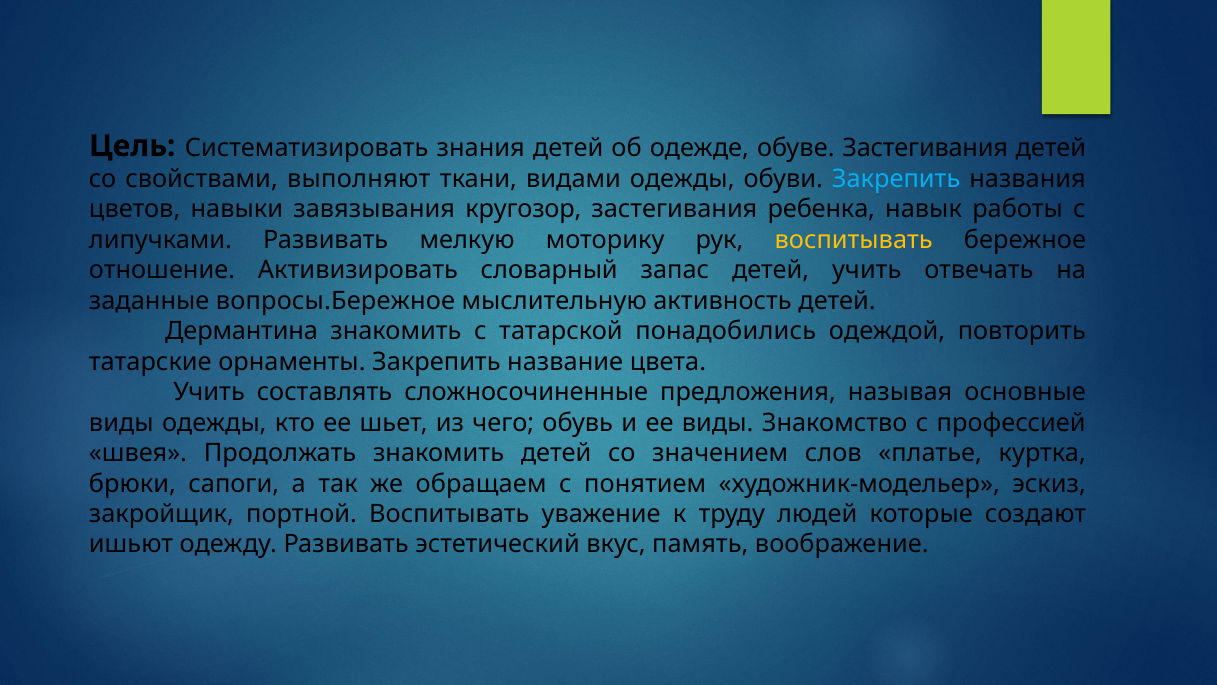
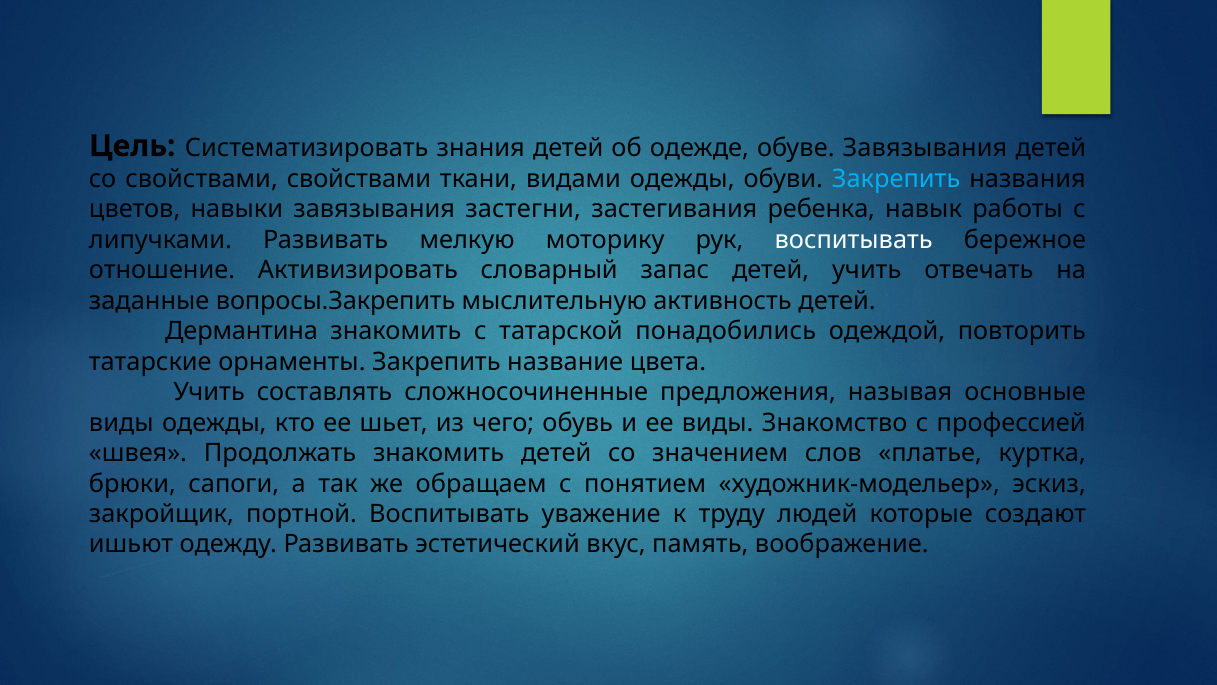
обуве Застегивания: Застегивания -> Завязывания
свойствами выполняют: выполняют -> свойствами
кругозор: кругозор -> застегни
воспитывать at (854, 240) colour: yellow -> white
вопросы.Бережное: вопросы.Бережное -> вопросы.Закрепить
